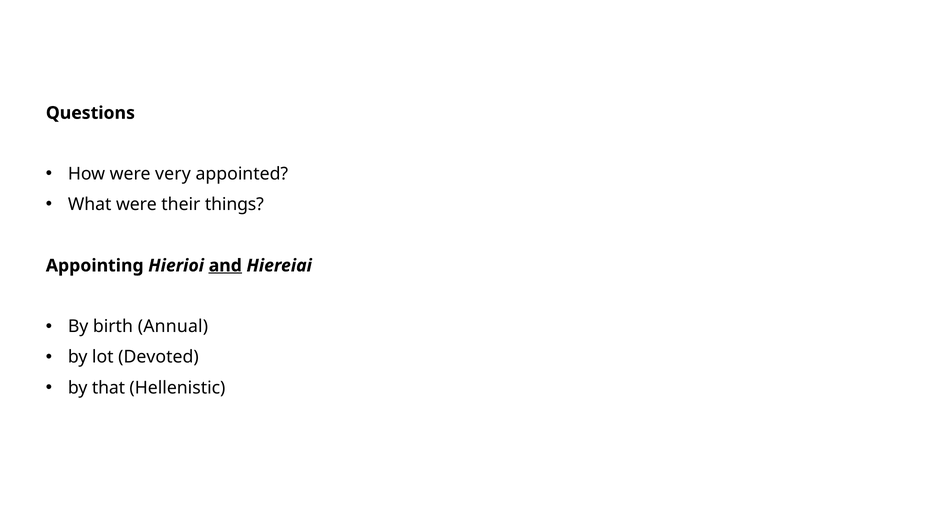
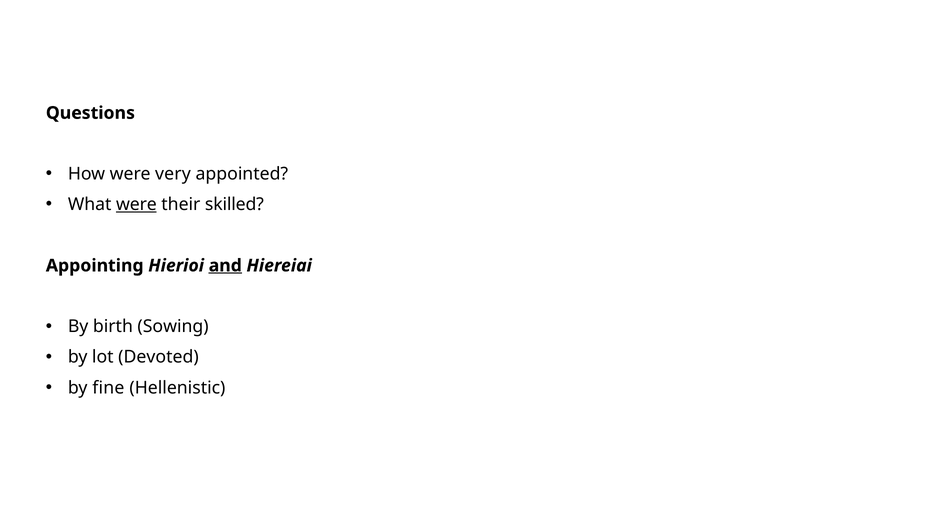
were at (136, 205) underline: none -> present
things: things -> skilled
Annual: Annual -> Sowing
that: that -> fine
